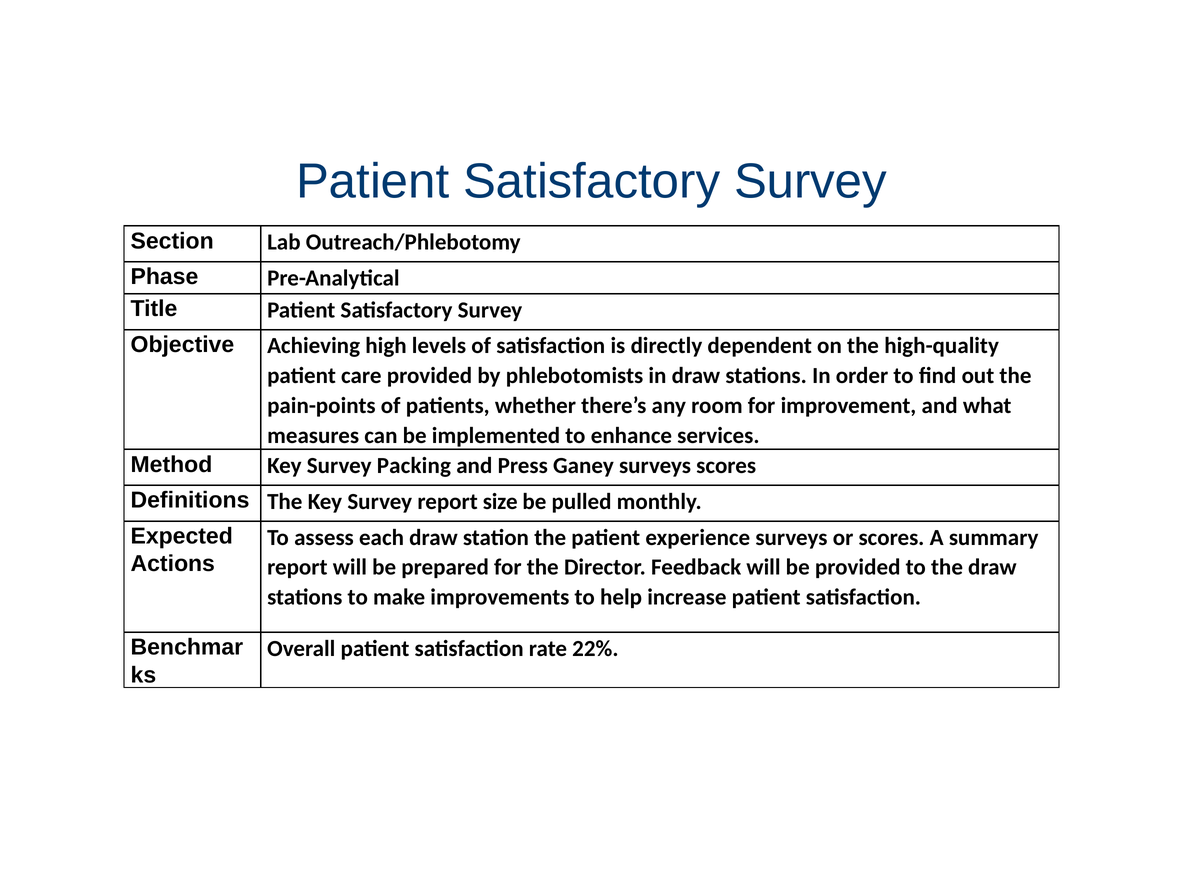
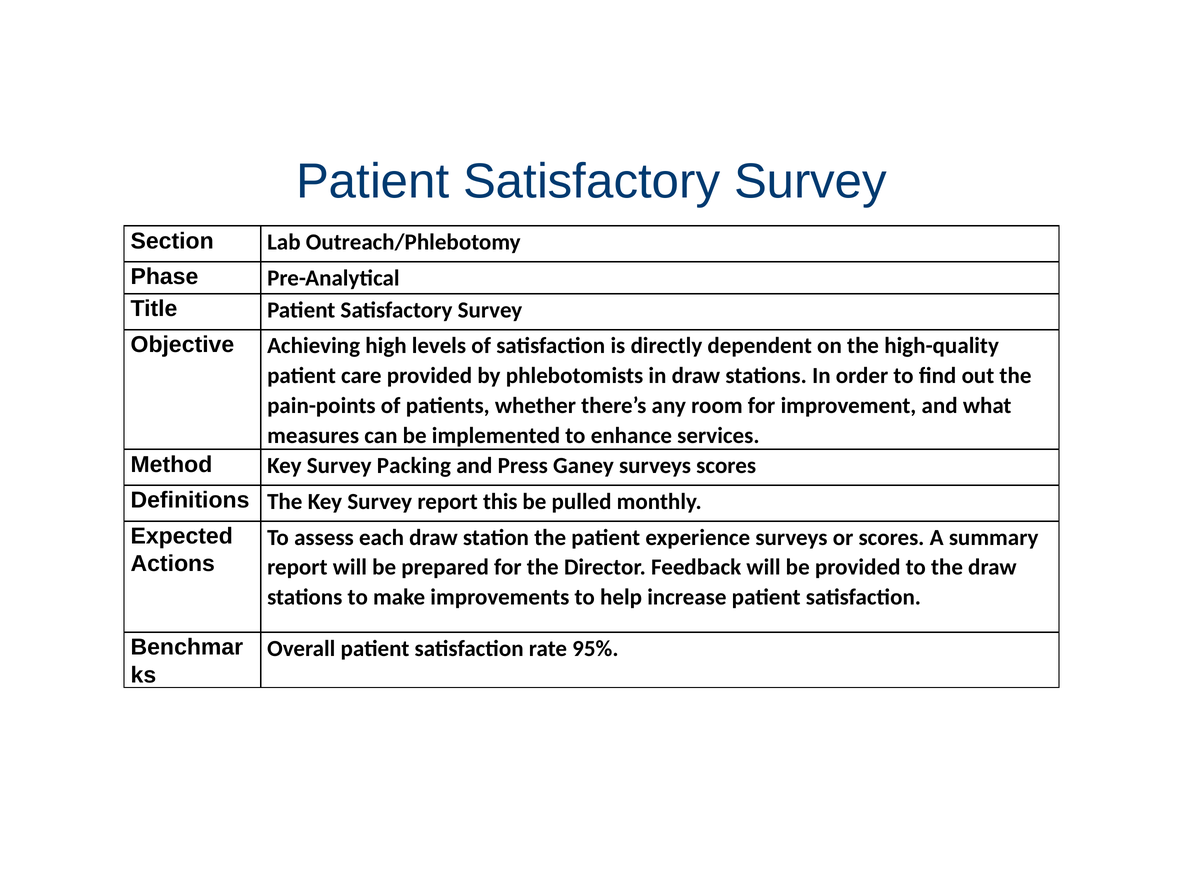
size: size -> this
22%: 22% -> 95%
